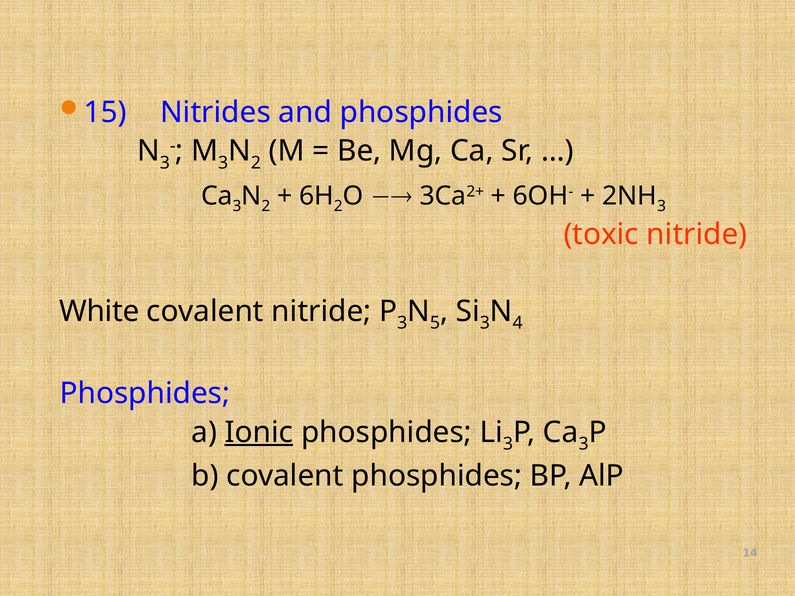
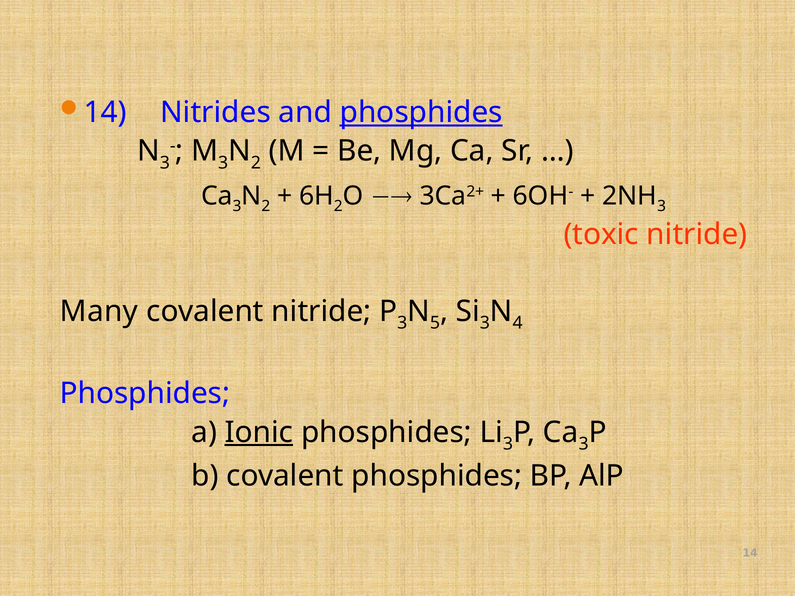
15 at (105, 113): 15 -> 14
phosphides at (421, 113) underline: none -> present
White: White -> Many
